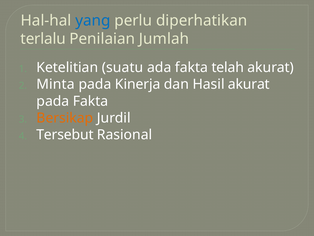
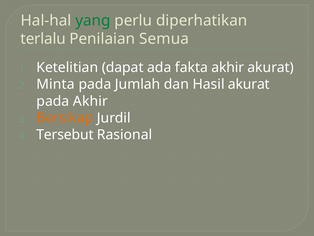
yang colour: blue -> green
Jumlah: Jumlah -> Semua
suatu: suatu -> dapat
fakta telah: telah -> akhir
Kinerja: Kinerja -> Jumlah
pada Fakta: Fakta -> Akhir
